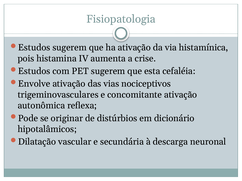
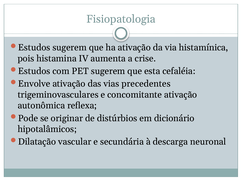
nociceptivos: nociceptivos -> precedentes
